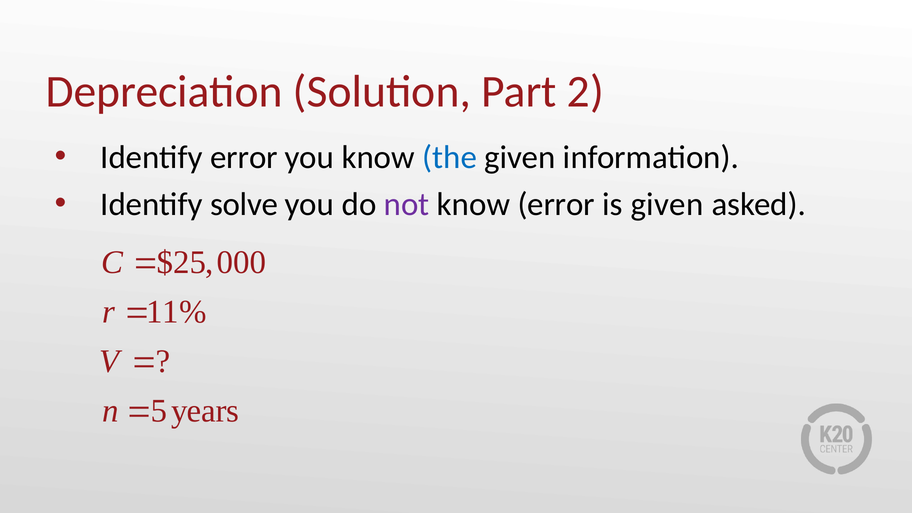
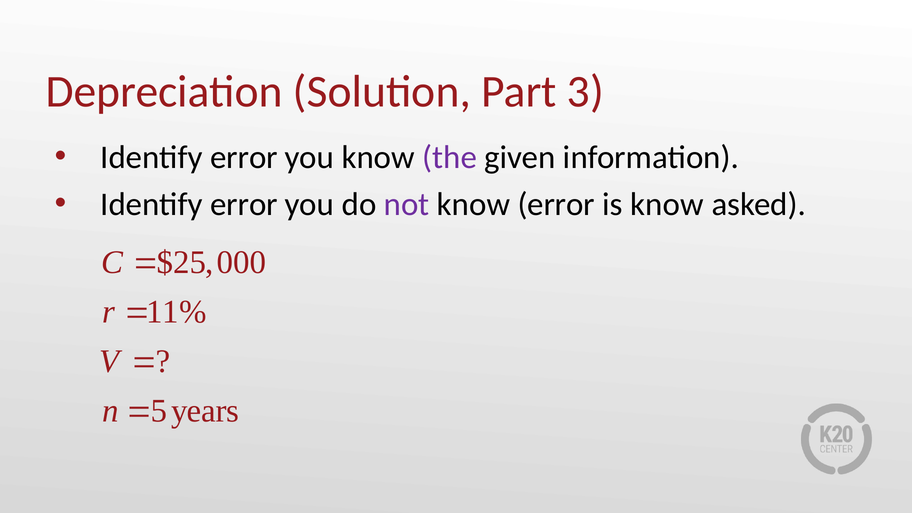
2: 2 -> 3
the colour: blue -> purple
solve at (244, 204): solve -> error
is given: given -> know
